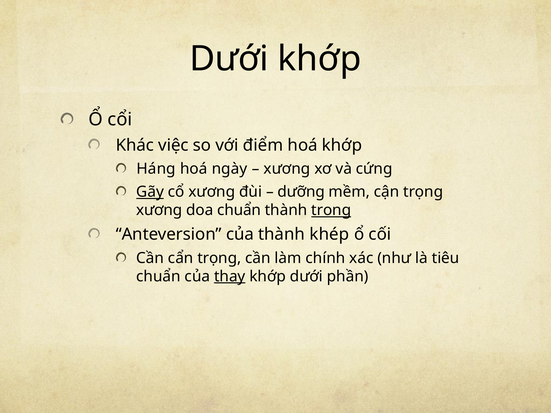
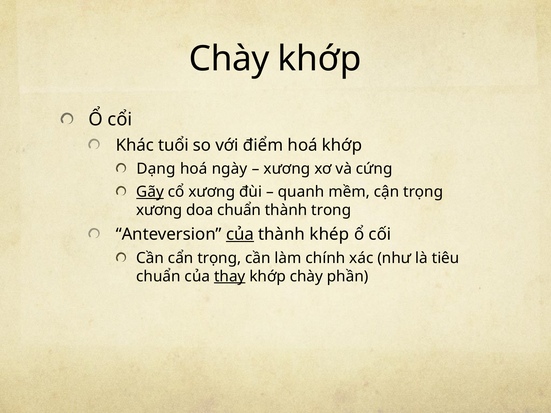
Dưới at (229, 59): Dưới -> Chày
việc: việc -> tuổi
Háng: Háng -> Dạng
dưỡng: dưỡng -> quanh
trong underline: present -> none
của at (240, 234) underline: none -> present
khớp dưới: dưới -> chày
